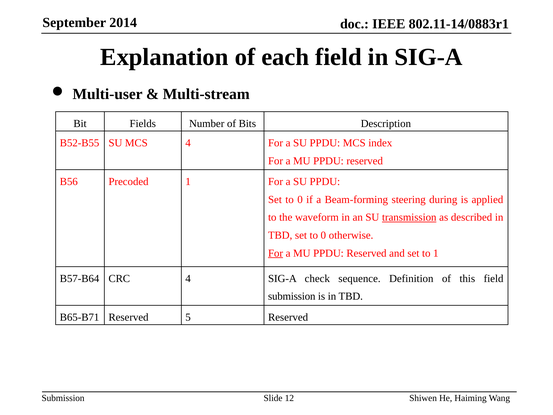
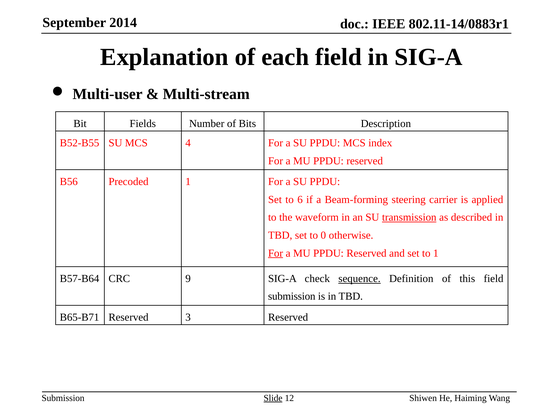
0 at (300, 199): 0 -> 6
during: during -> carrier
CRC 4: 4 -> 9
sequence underline: none -> present
5: 5 -> 3
Slide underline: none -> present
